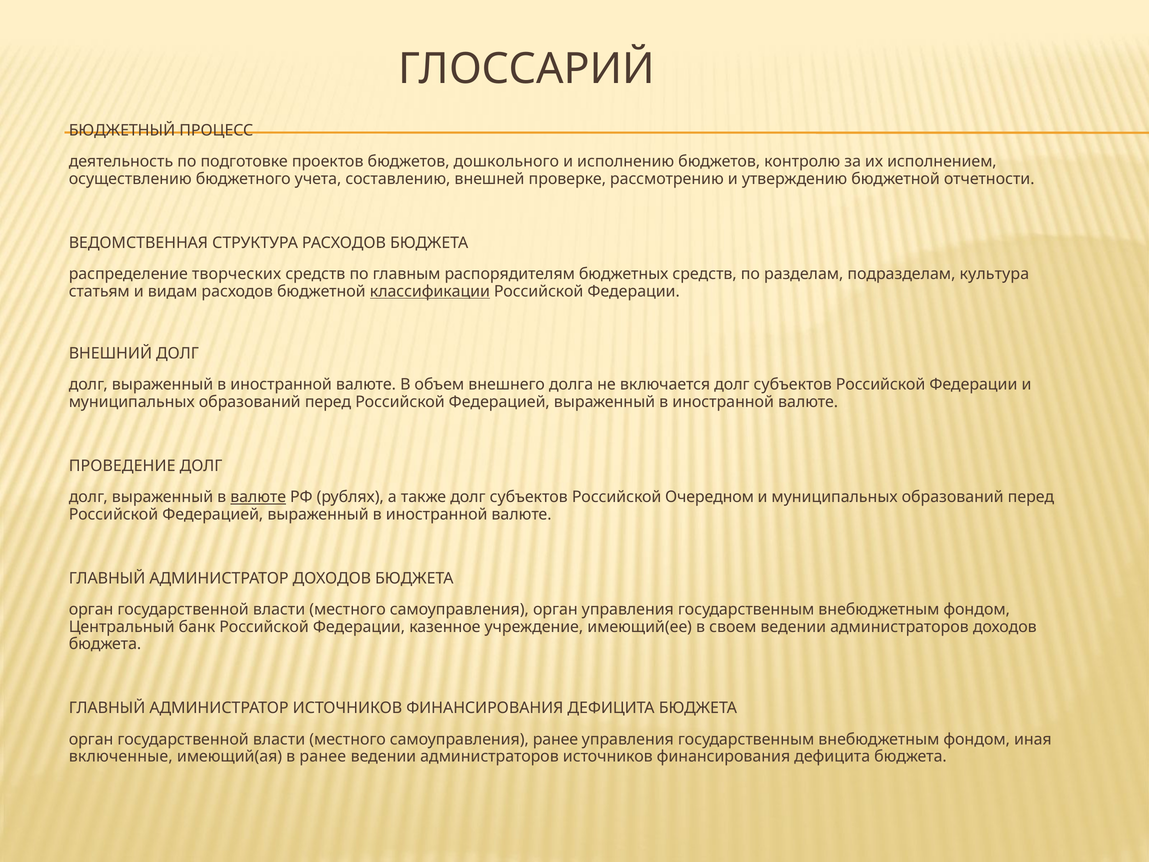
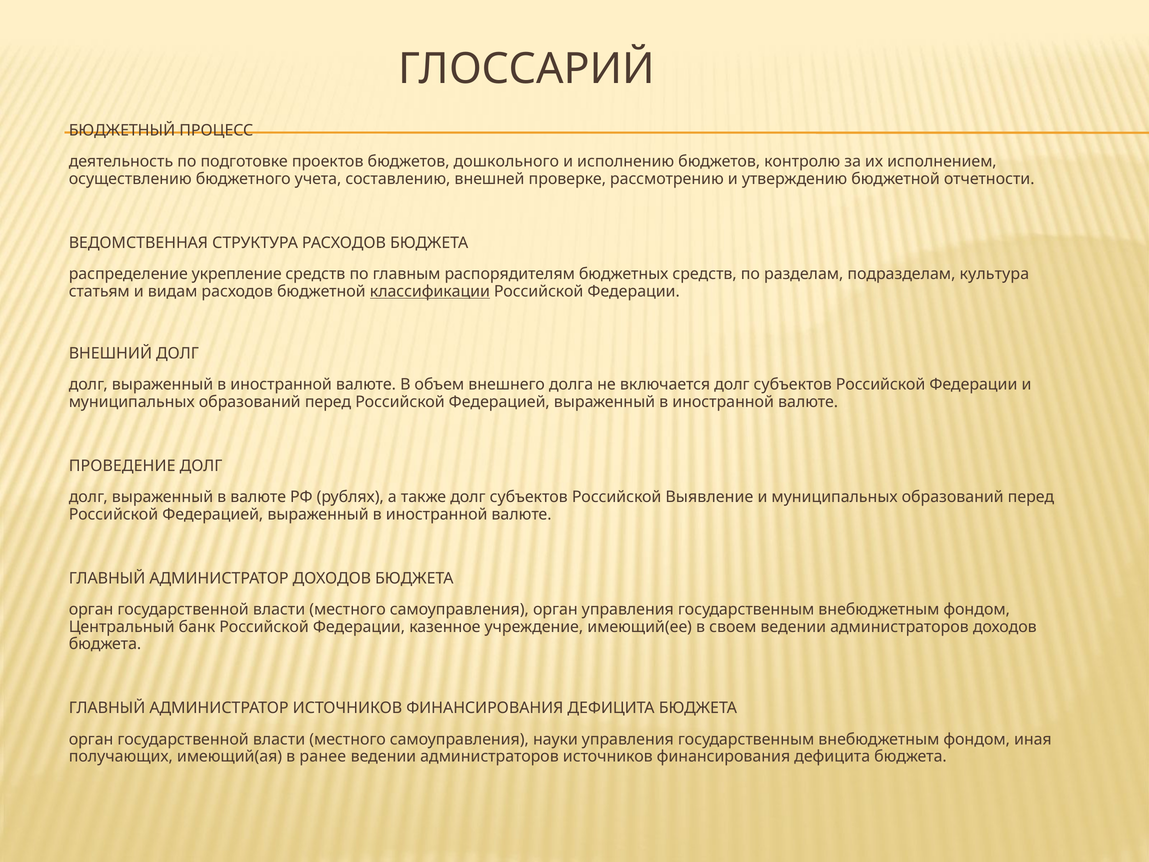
творческих: творческих -> укрепление
валюте at (258, 497) underline: present -> none
Очередном: Очередном -> Выявление
самоуправления ранее: ранее -> науки
включенные: включенные -> получающих
